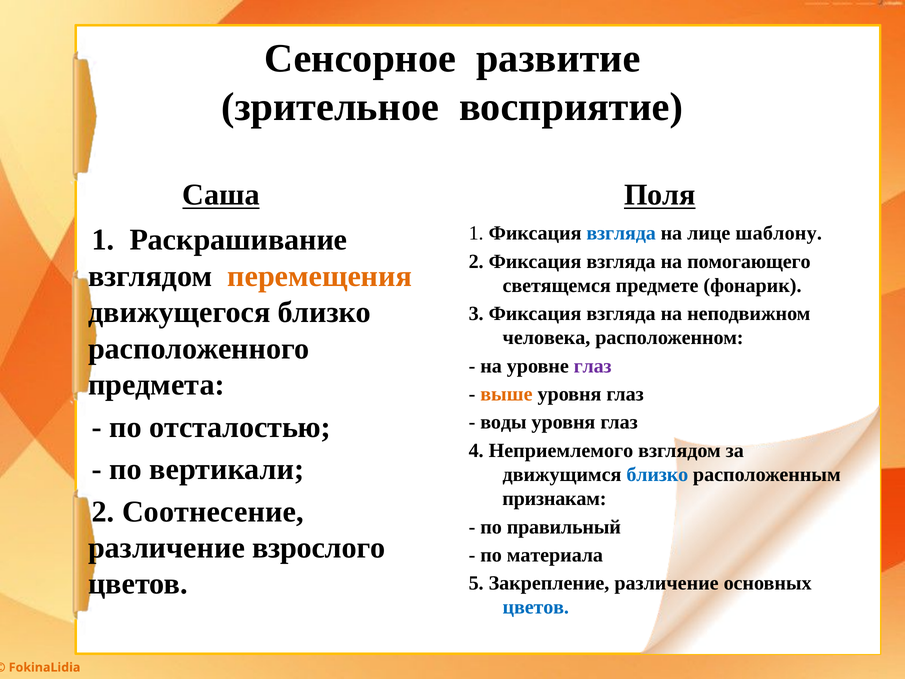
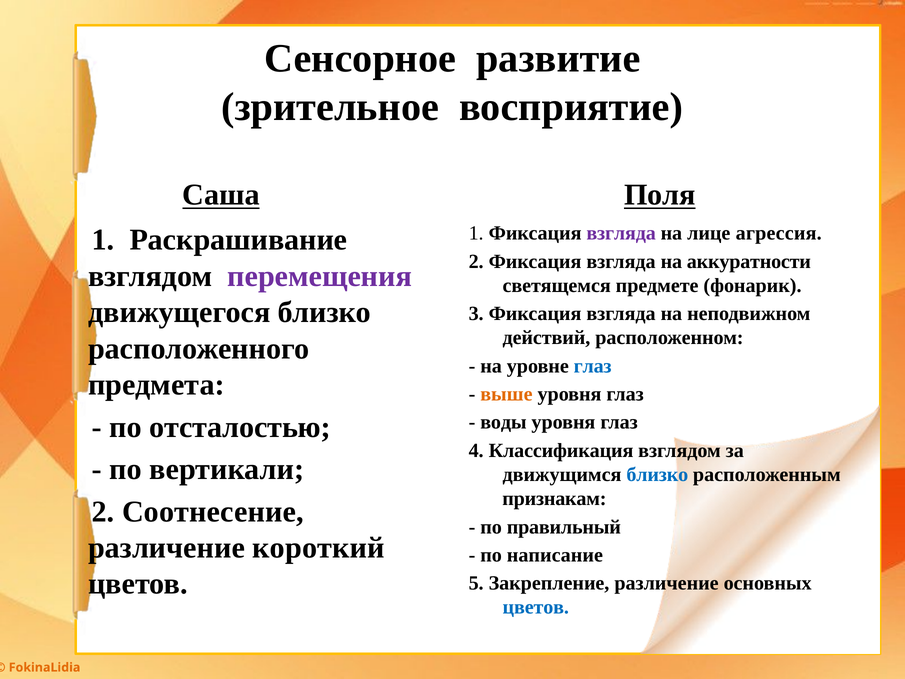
взгляда at (621, 233) colour: blue -> purple
шаблону: шаблону -> агрессия
помогающего: помогающего -> аккуратности
перемещения colour: orange -> purple
человека: человека -> действий
глаз at (593, 366) colour: purple -> blue
Неприемлемого: Неприемлемого -> Классификация
взрослого: взрослого -> короткий
материала: материала -> написание
